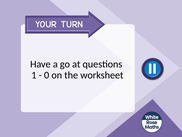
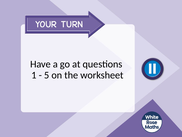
0: 0 -> 5
